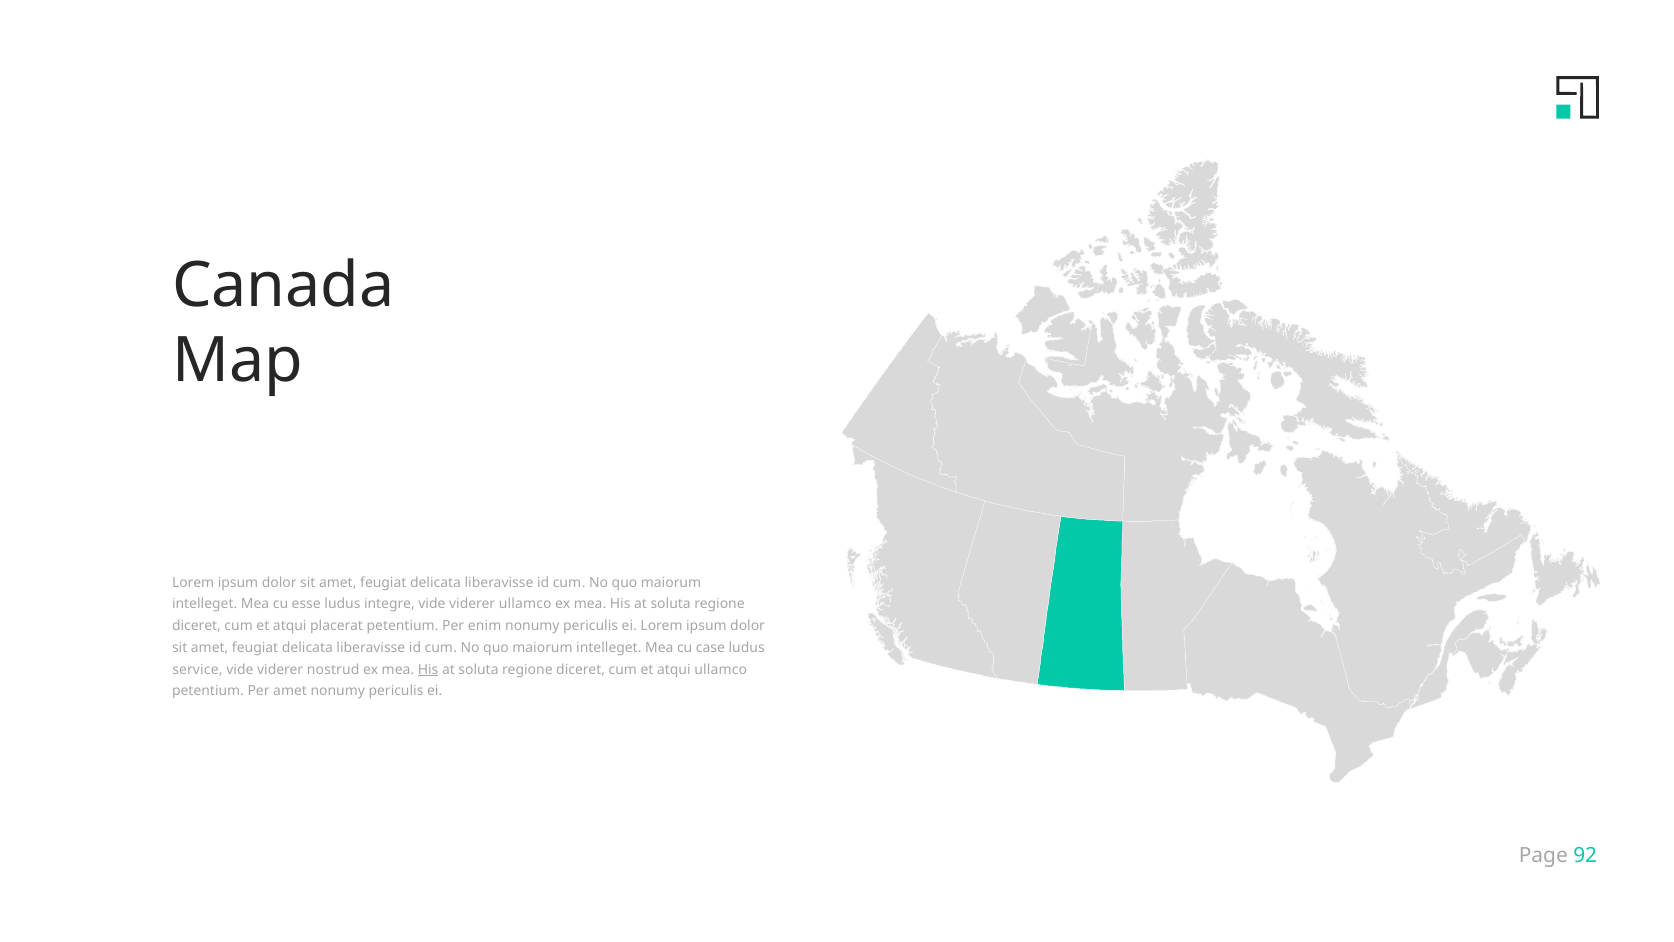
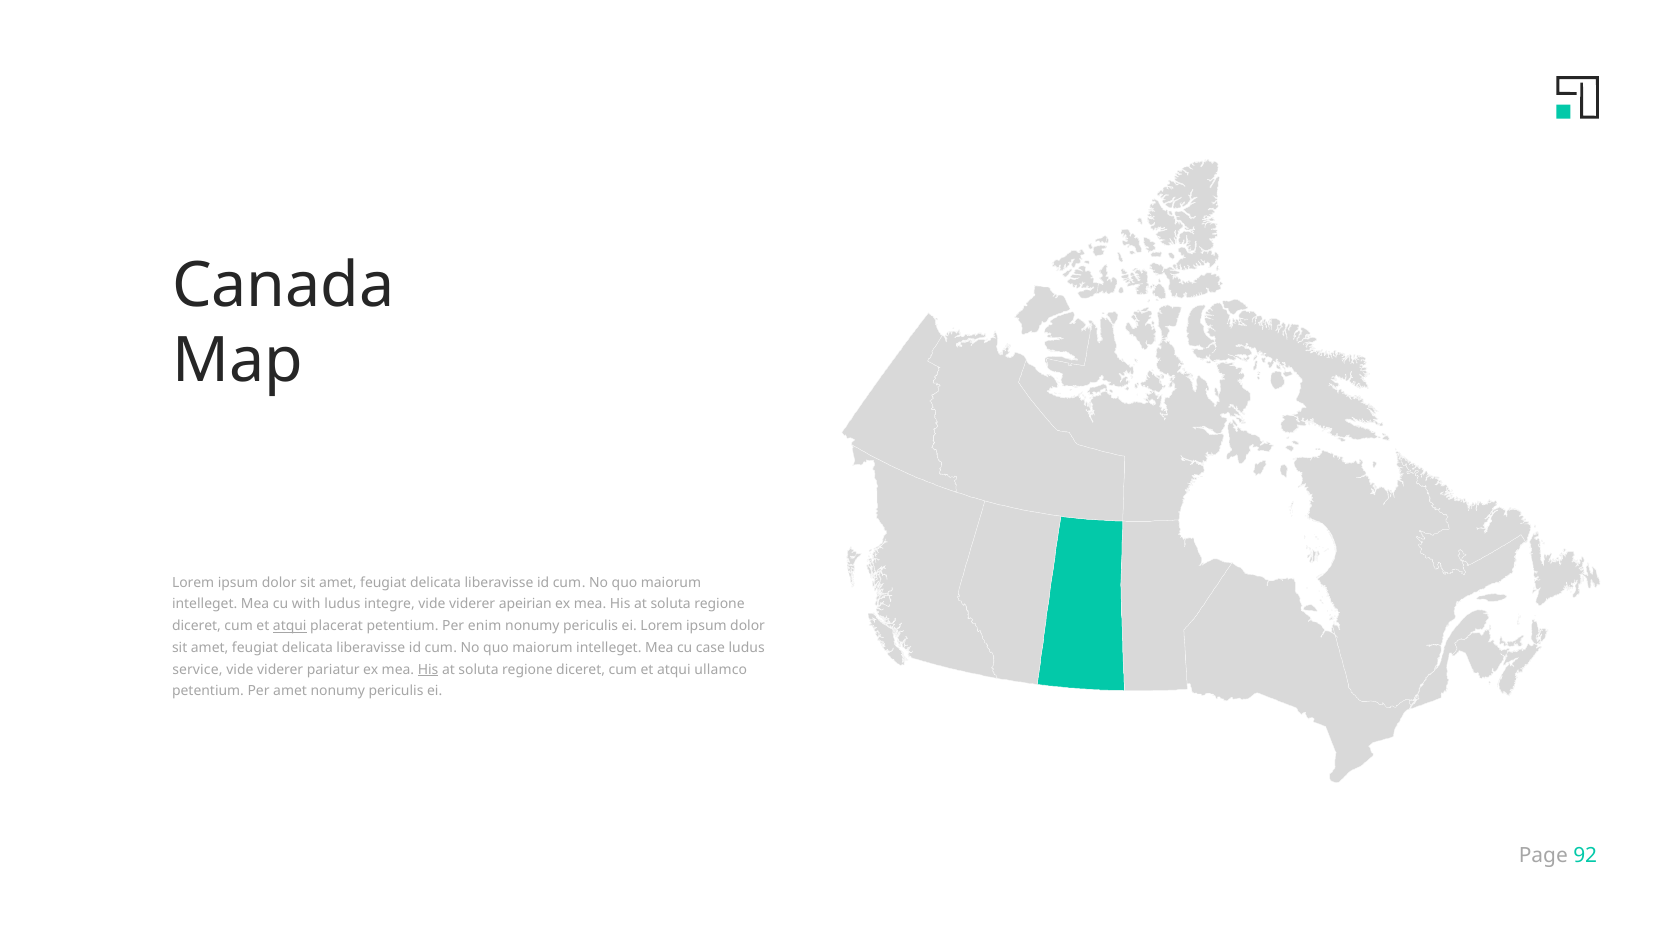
esse: esse -> with
viderer ullamco: ullamco -> apeirian
atqui at (290, 626) underline: none -> present
nostrud: nostrud -> pariatur
